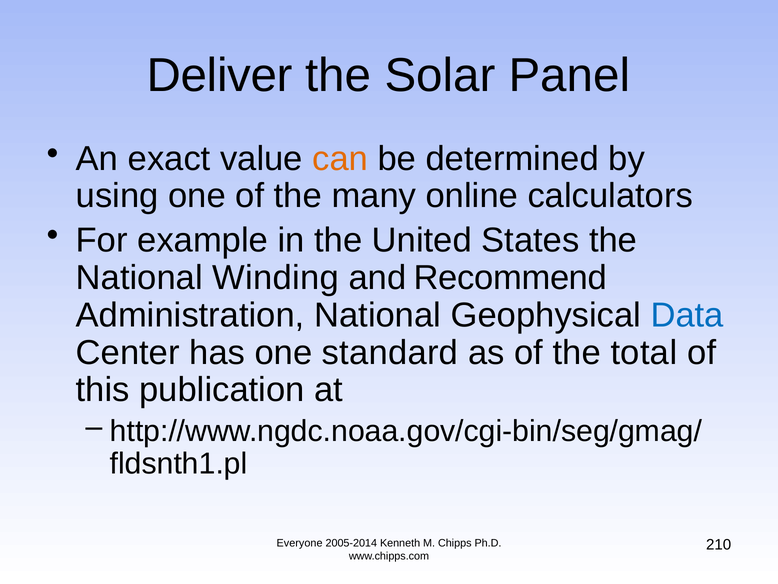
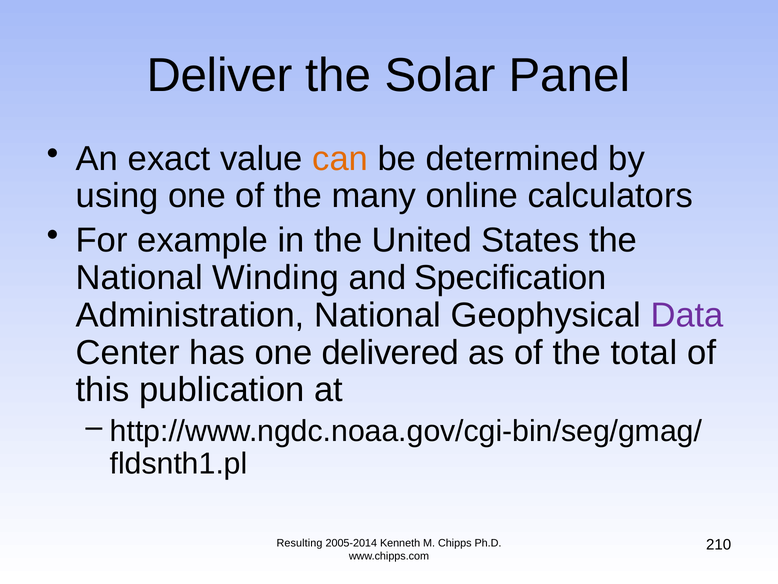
Recommend: Recommend -> Specification
Data colour: blue -> purple
standard: standard -> delivered
Everyone: Everyone -> Resulting
